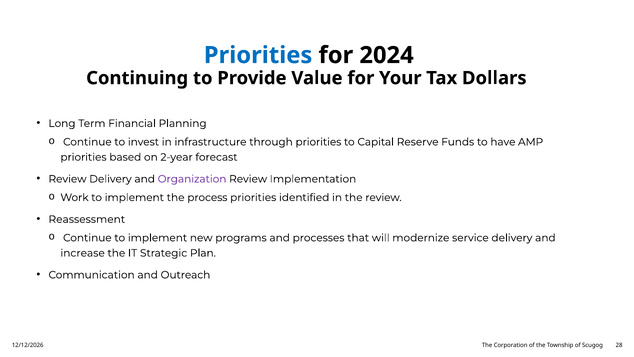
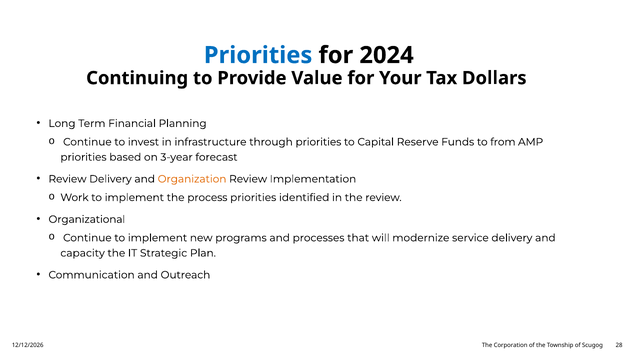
have: have -> from
2-year: 2-year -> 3-year
Organization colour: purple -> orange
Reassessment: Reassessment -> Organizational
increase: increase -> capacity
